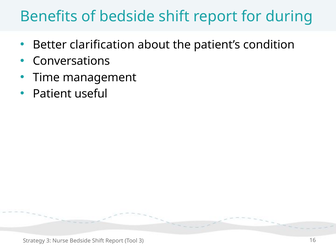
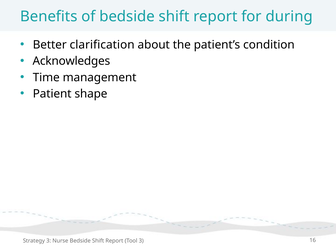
Conversations: Conversations -> Acknowledges
useful: useful -> shape
